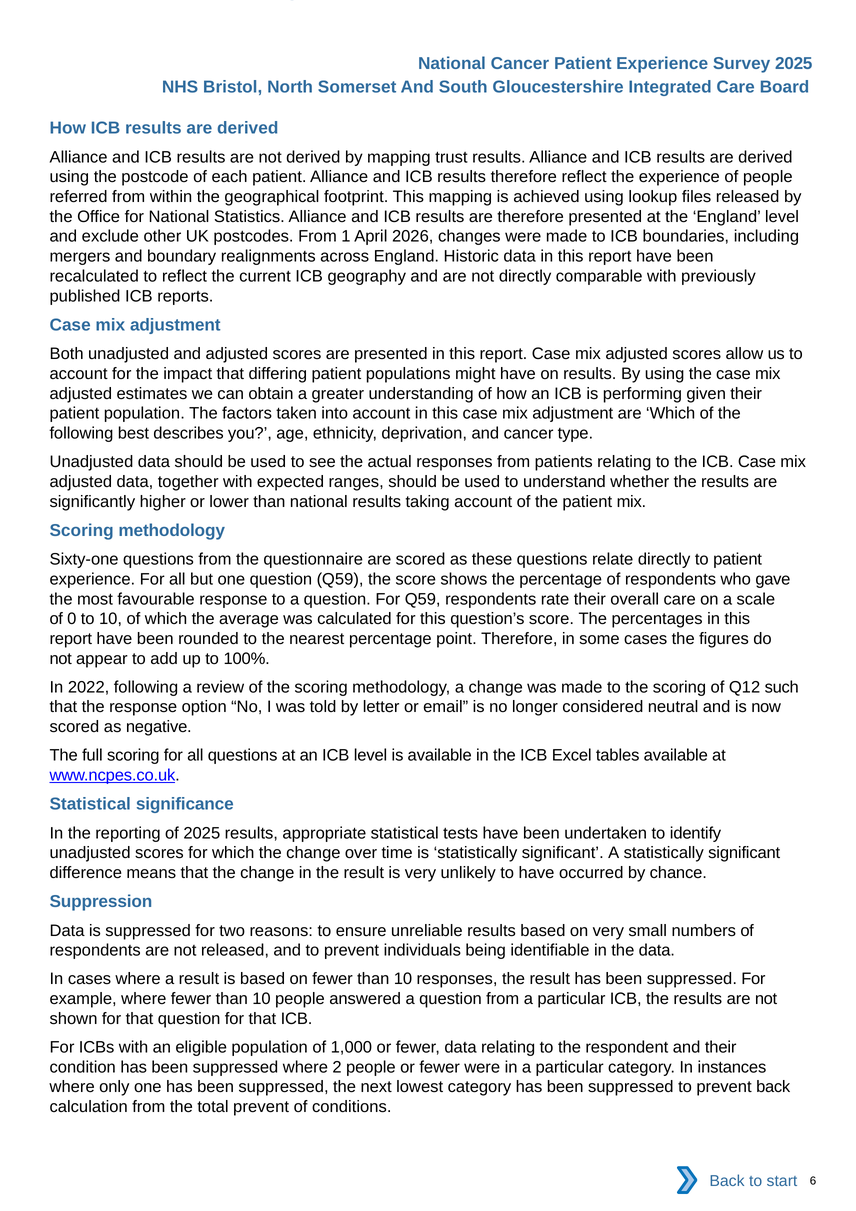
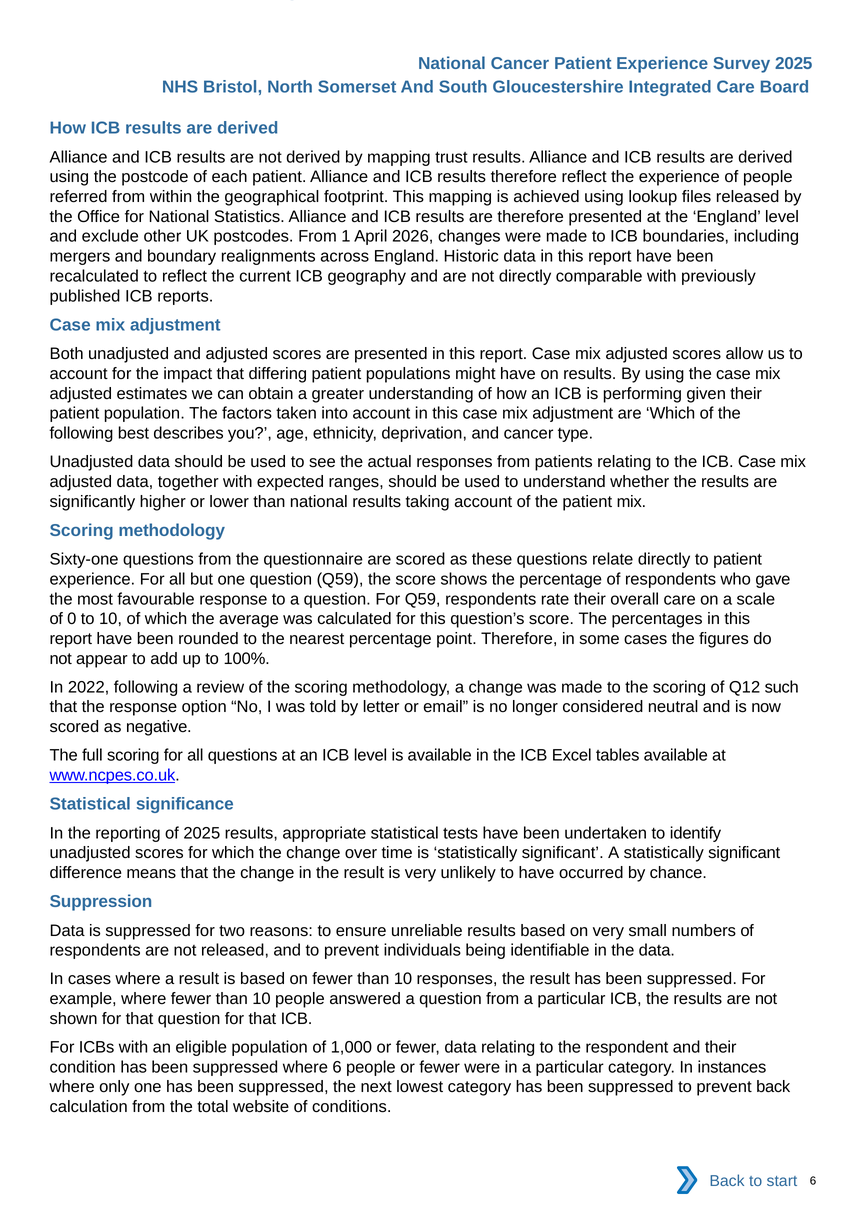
where 2: 2 -> 6
total prevent: prevent -> website
